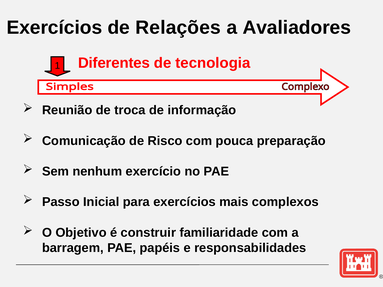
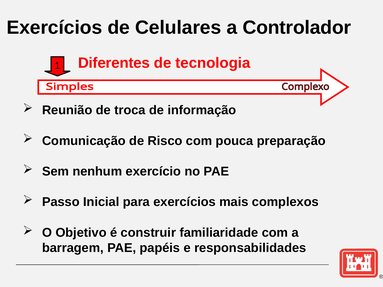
Relações: Relações -> Celulares
Avaliadores: Avaliadores -> Controlador
